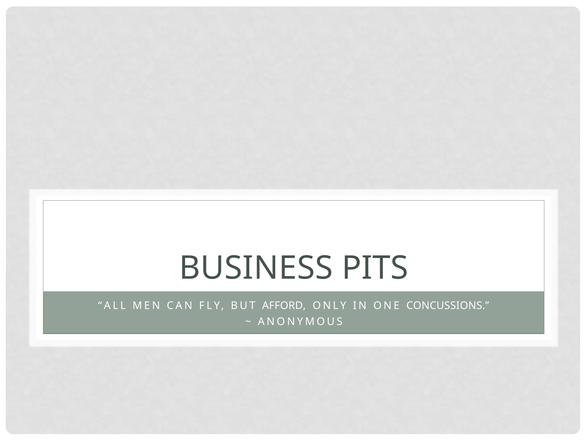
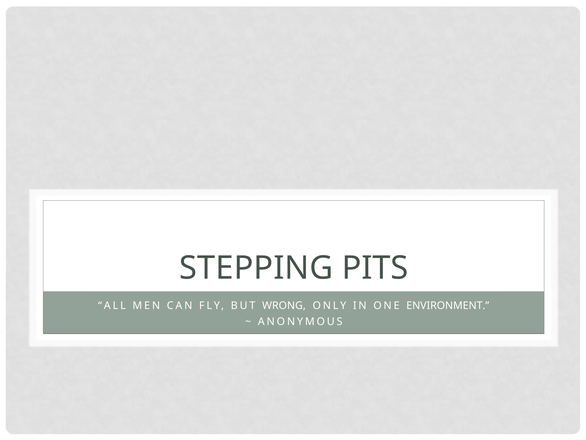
BUSINESS: BUSINESS -> STEPPING
AFFORD: AFFORD -> WRONG
CONCUSSIONS: CONCUSSIONS -> ENVIRONMENT
